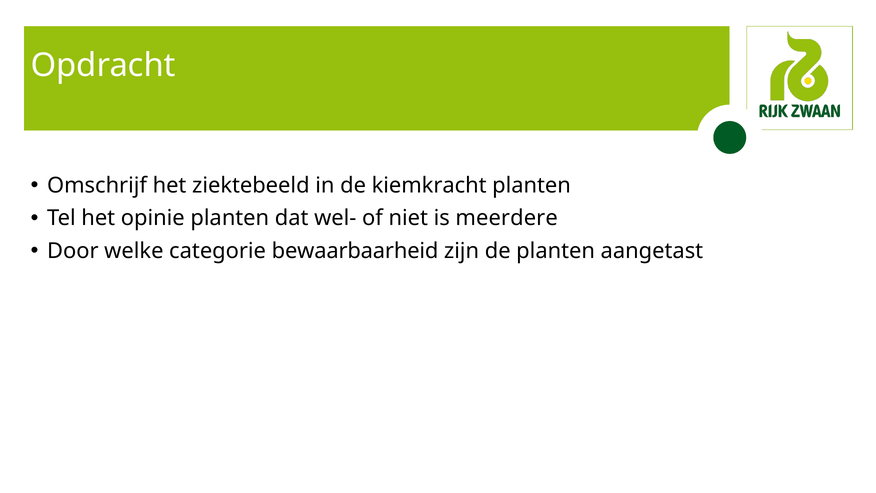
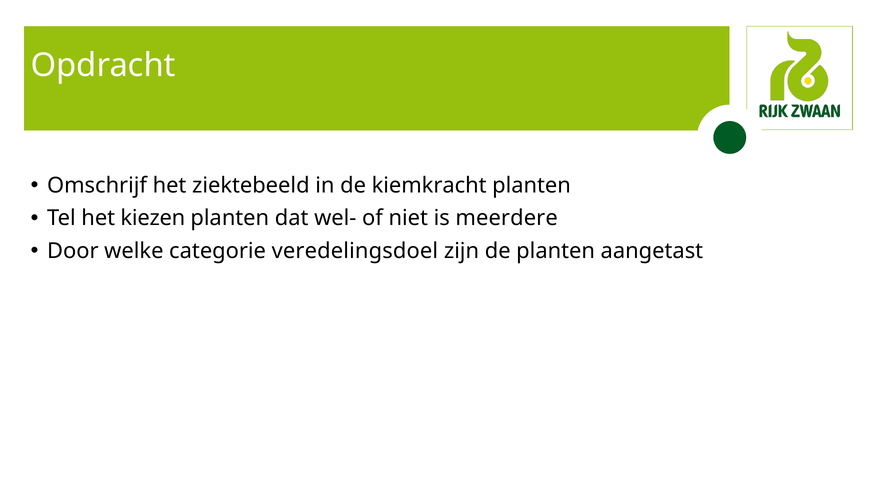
opinie: opinie -> kiezen
bewaarbaarheid: bewaarbaarheid -> veredelingsdoel
